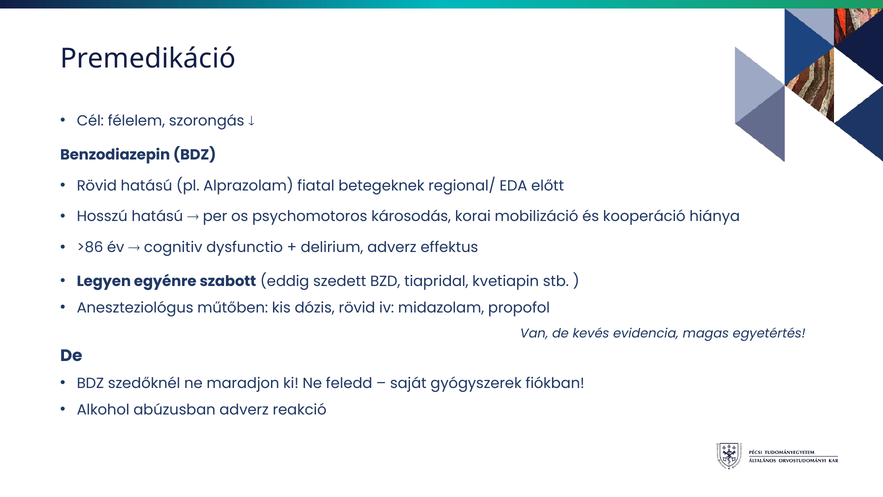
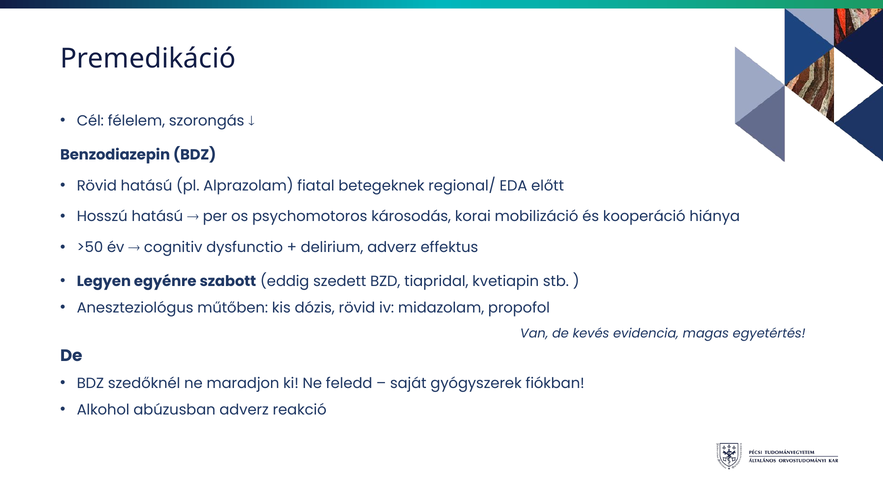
>86: >86 -> >50
